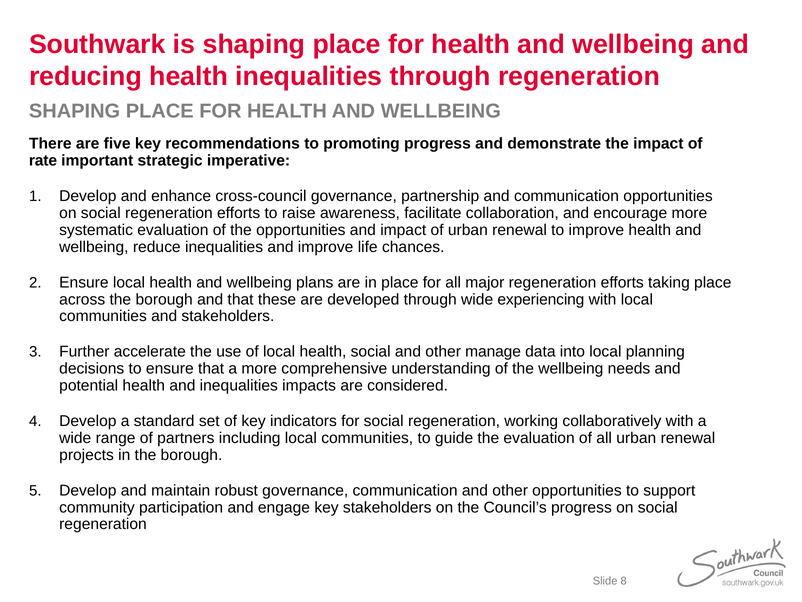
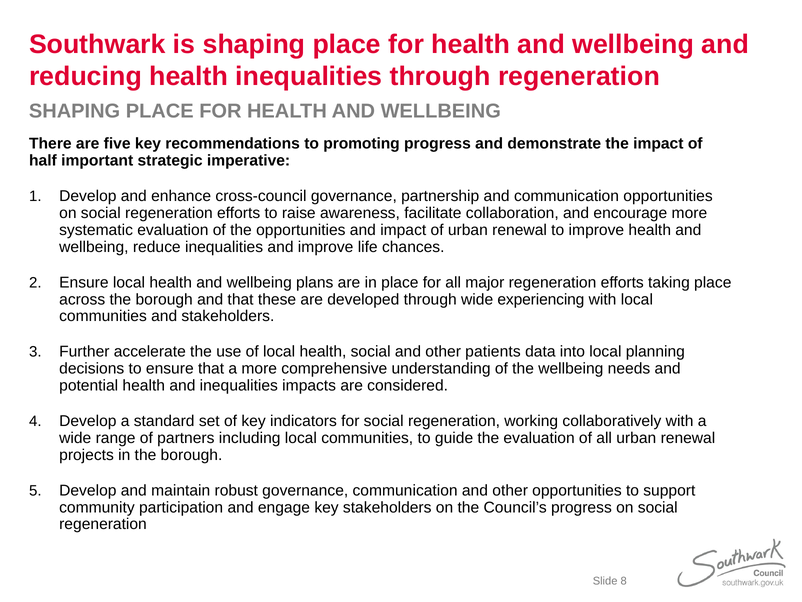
rate: rate -> half
manage: manage -> patients
